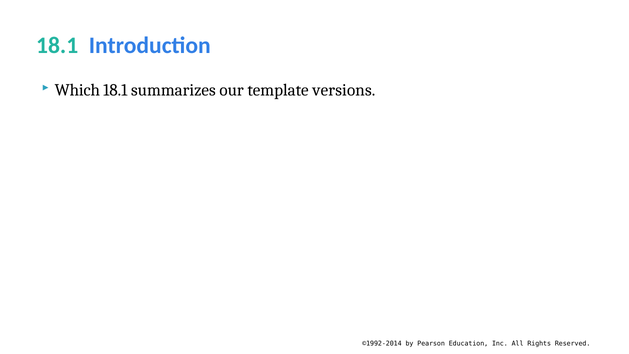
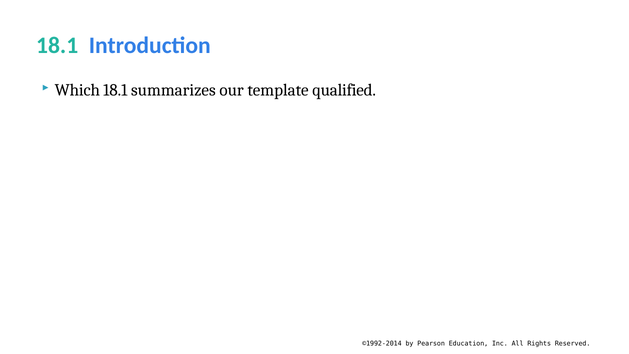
versions: versions -> qualified
